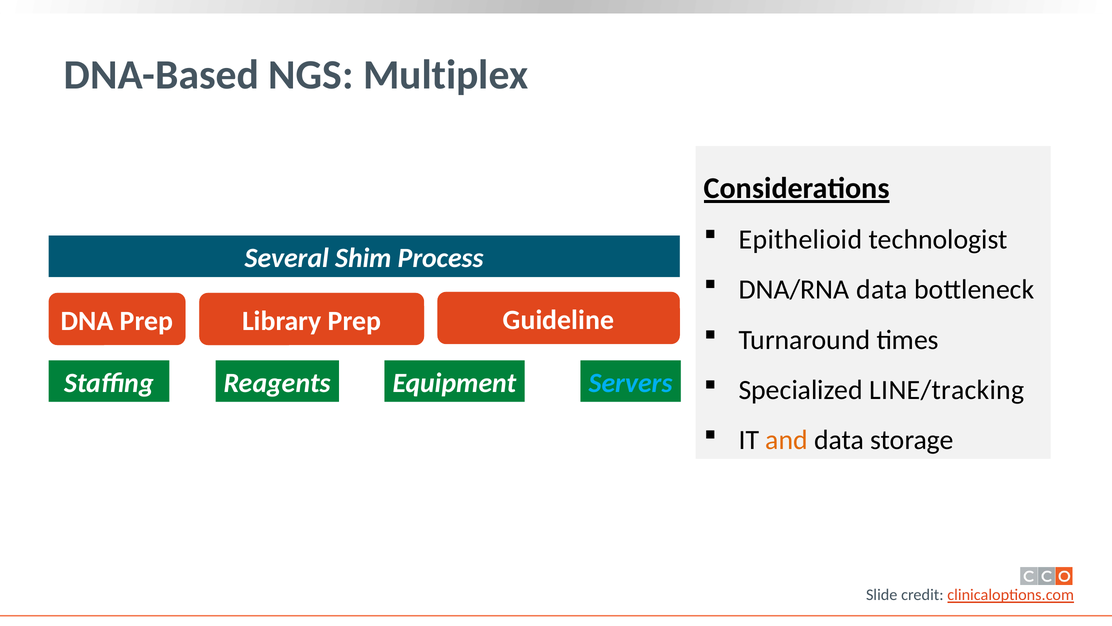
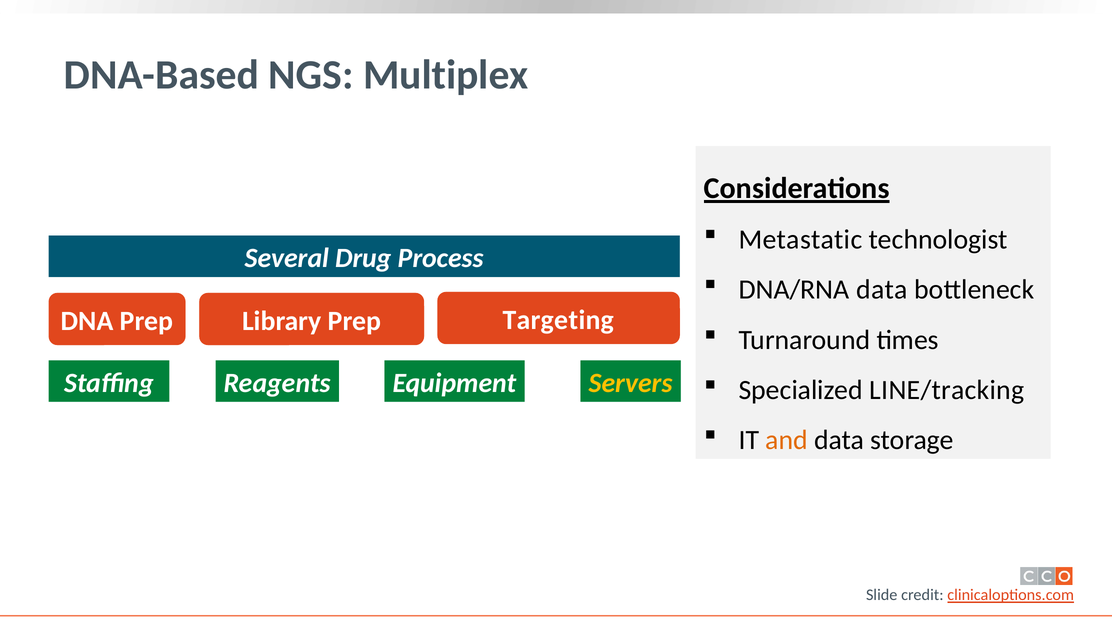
Epithelioid: Epithelioid -> Metastatic
Shim: Shim -> Drug
Guideline: Guideline -> Targeting
Servers colour: light blue -> yellow
